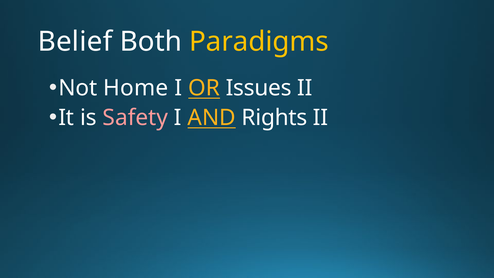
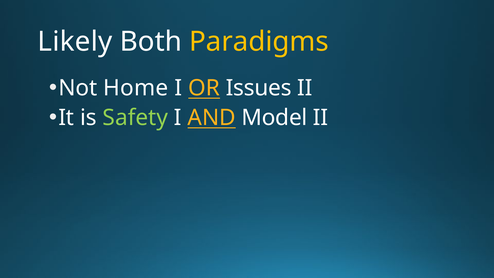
Belief: Belief -> Likely
Safety colour: pink -> light green
Rights: Rights -> Model
